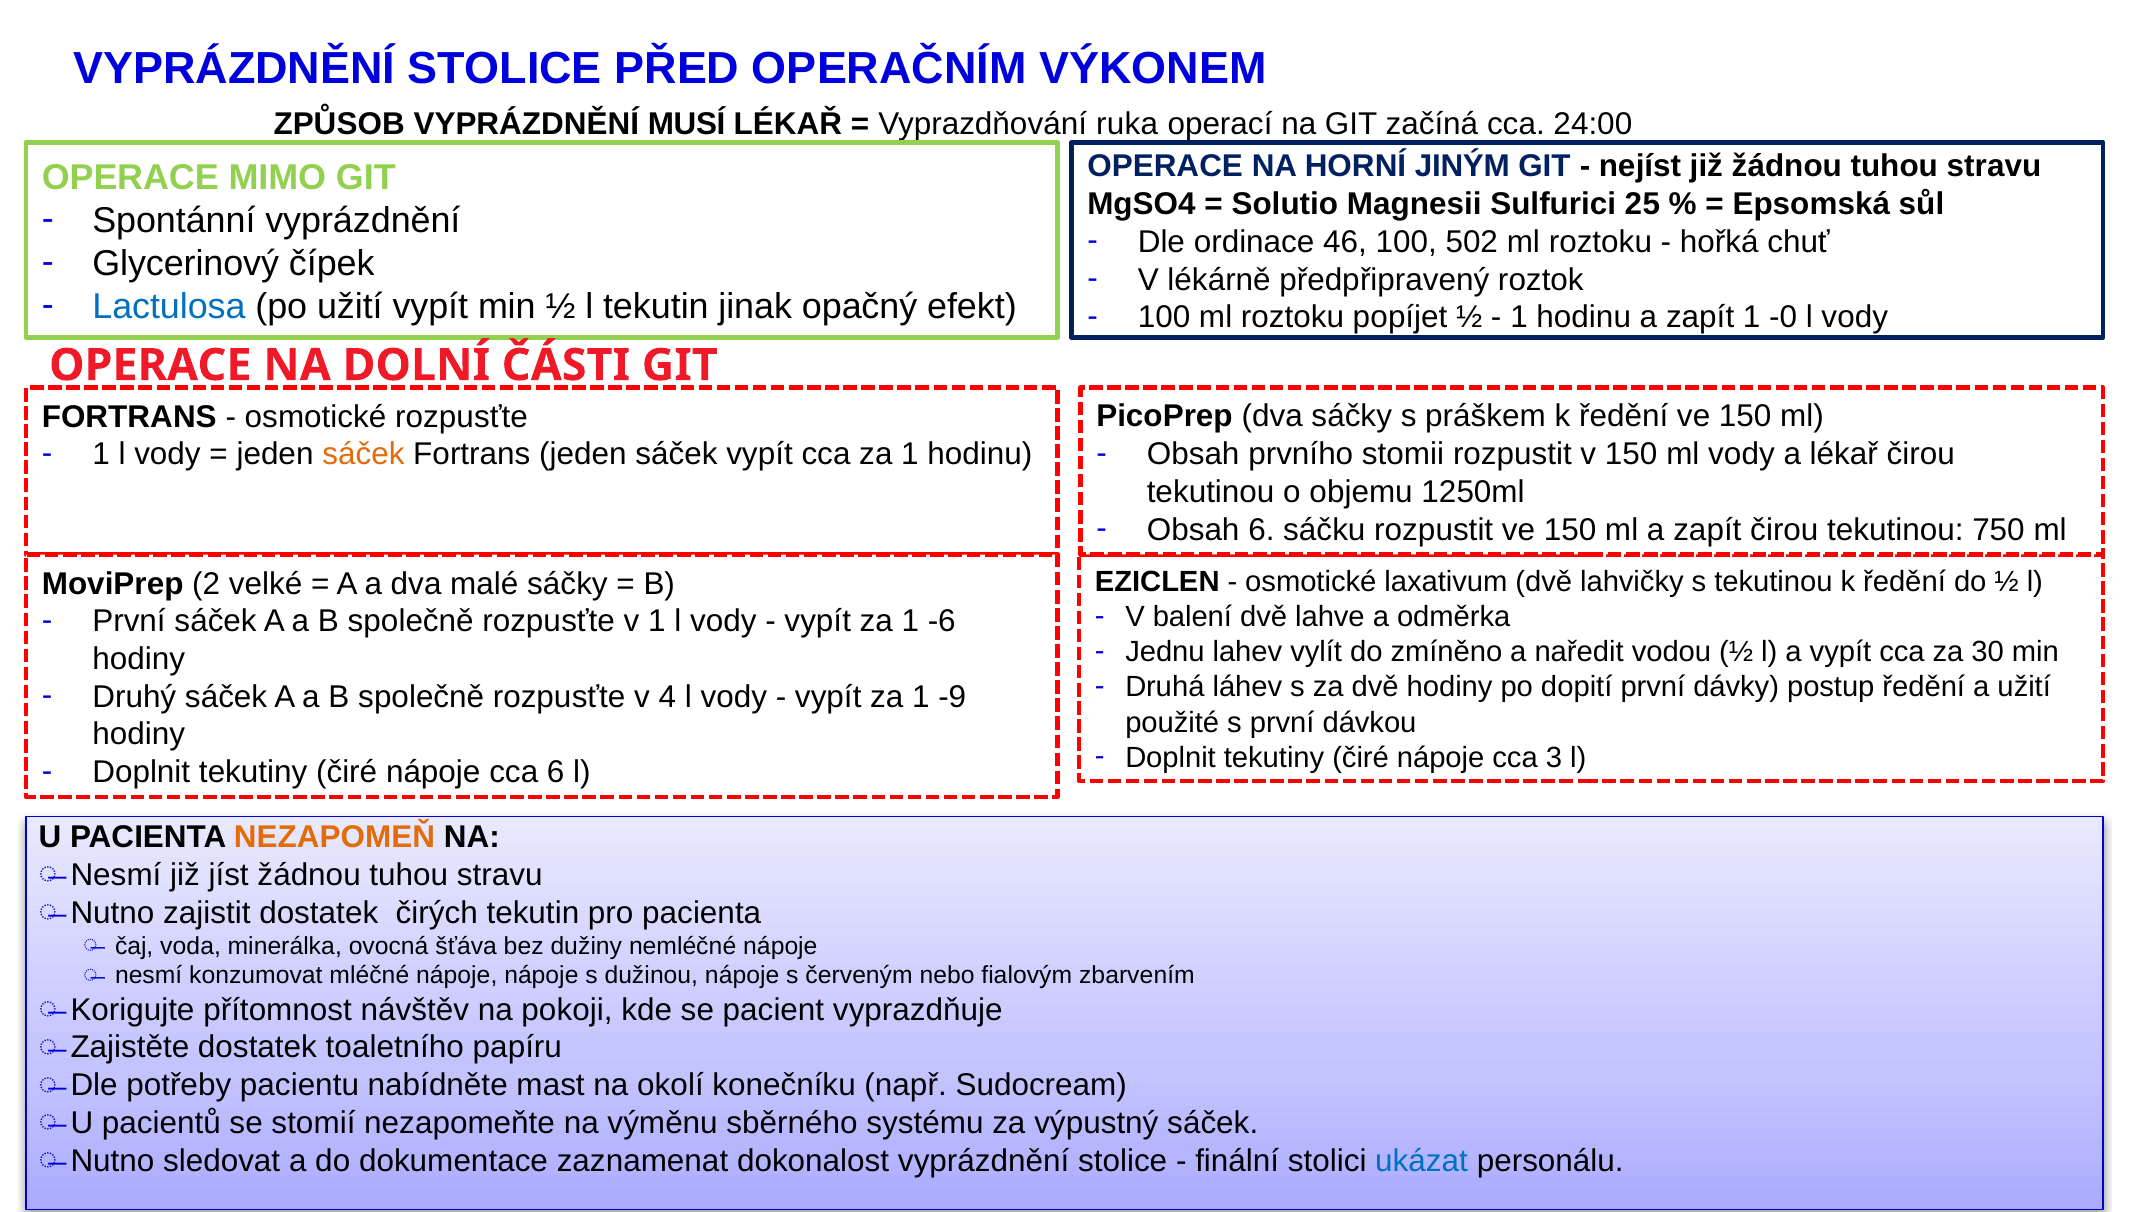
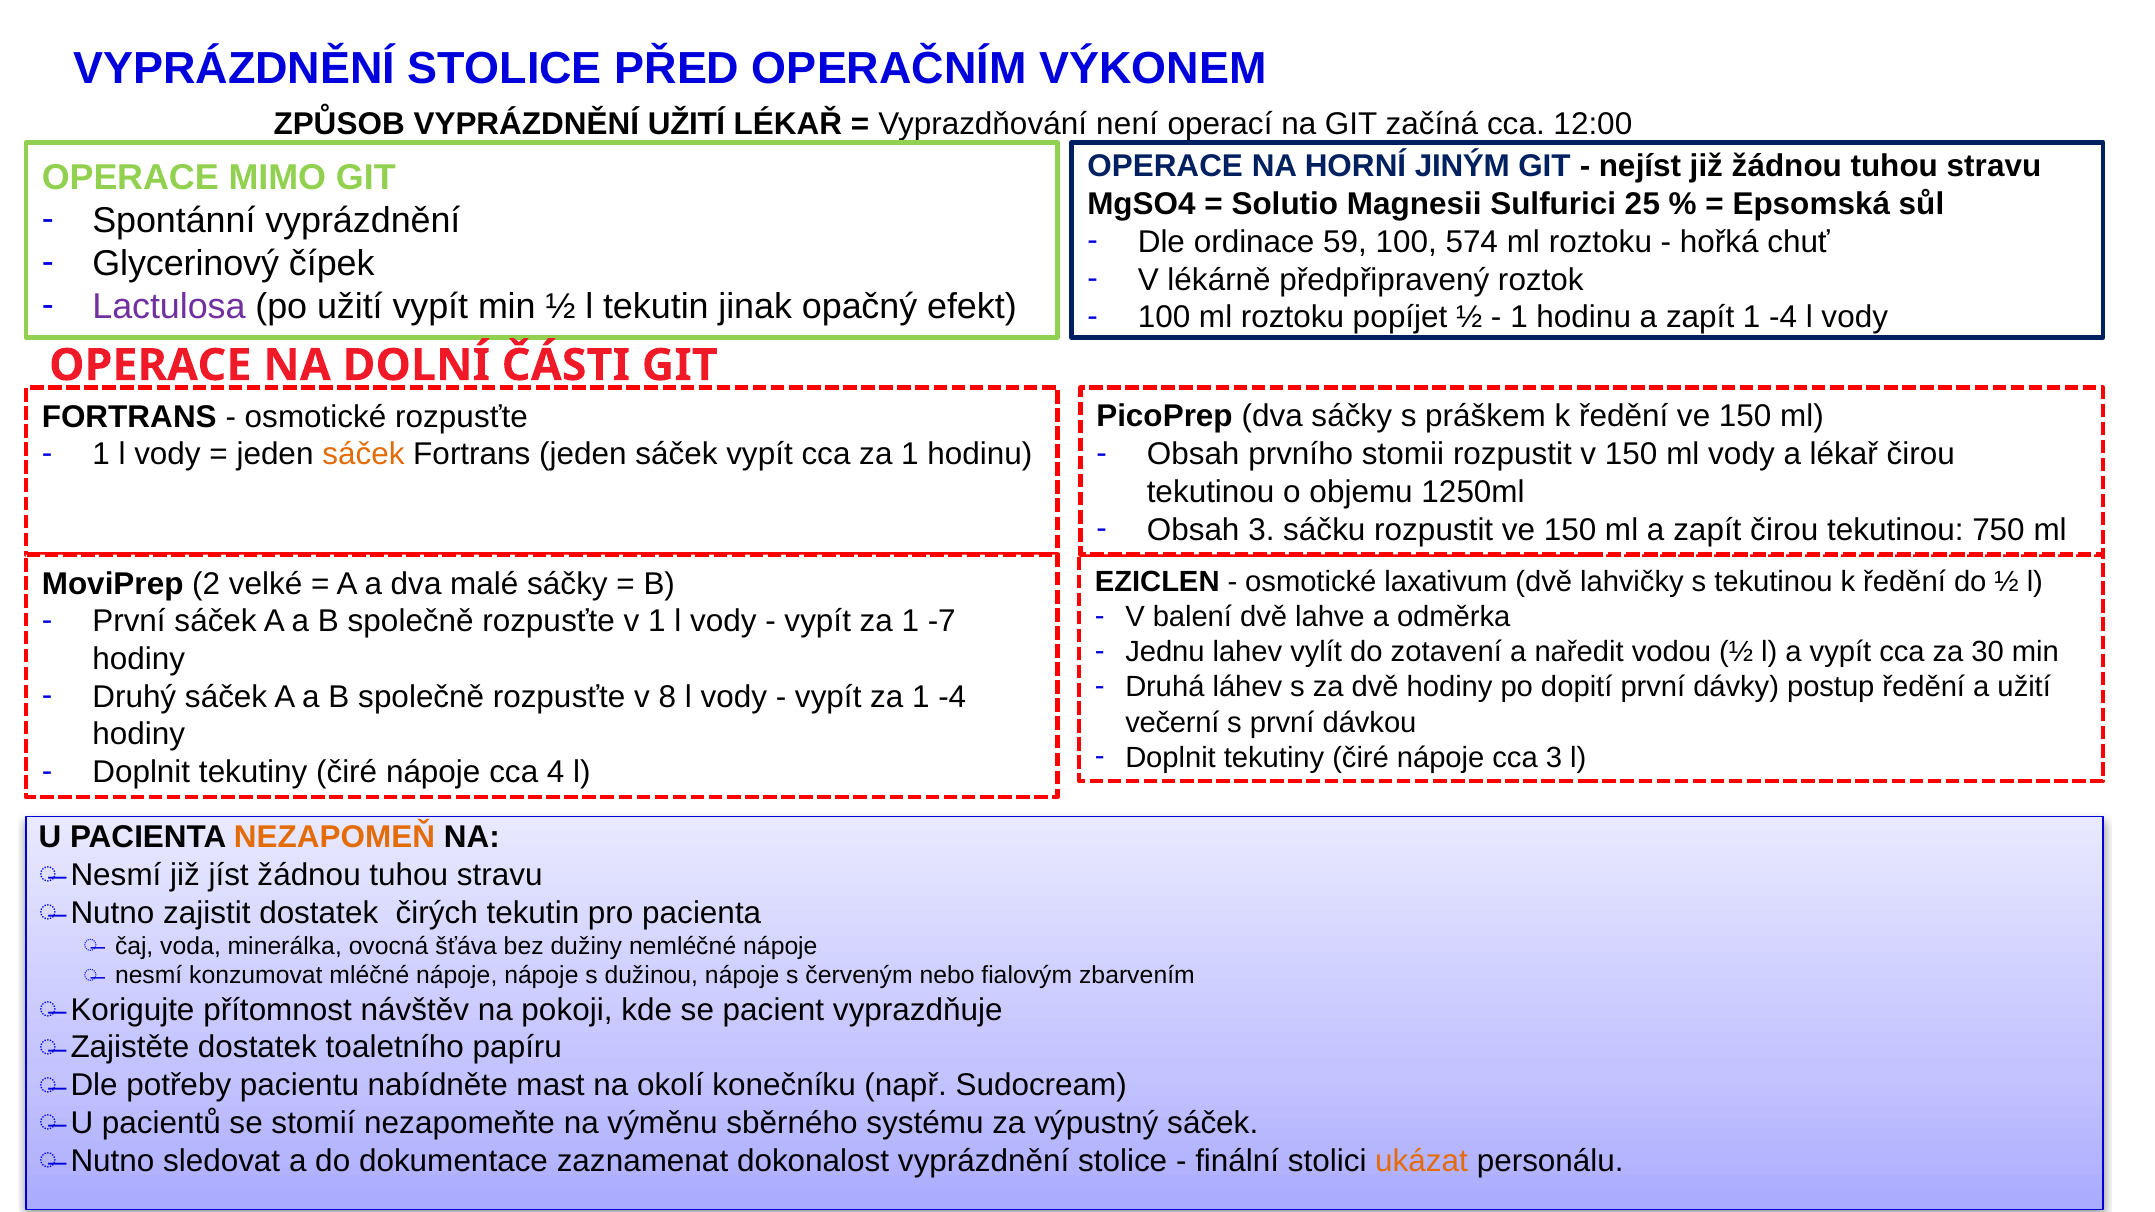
VYPRÁZDNĚNÍ MUSÍ: MUSÍ -> UŽITÍ
ruka: ruka -> není
24:00: 24:00 -> 12:00
46: 46 -> 59
502: 502 -> 574
Lactulosa colour: blue -> purple
zapít 1 -0: -0 -> -4
Obsah 6: 6 -> 3
-6: -6 -> -7
zmíněno: zmíněno -> zotavení
4: 4 -> 8
za 1 -9: -9 -> -4
použité: použité -> večerní
cca 6: 6 -> 4
ukázat colour: blue -> orange
